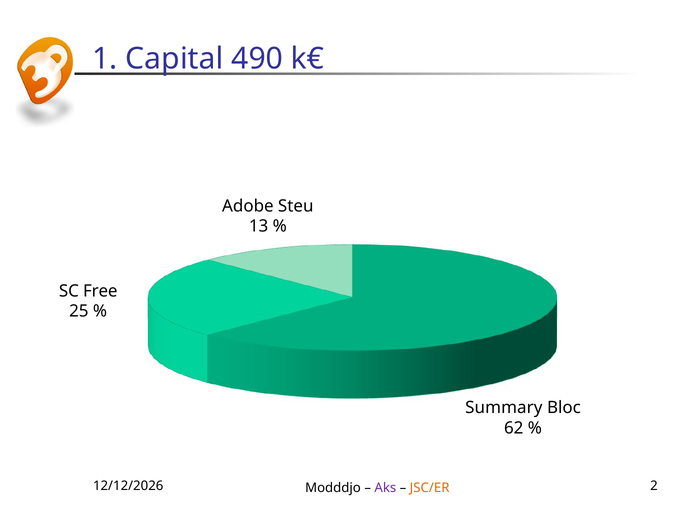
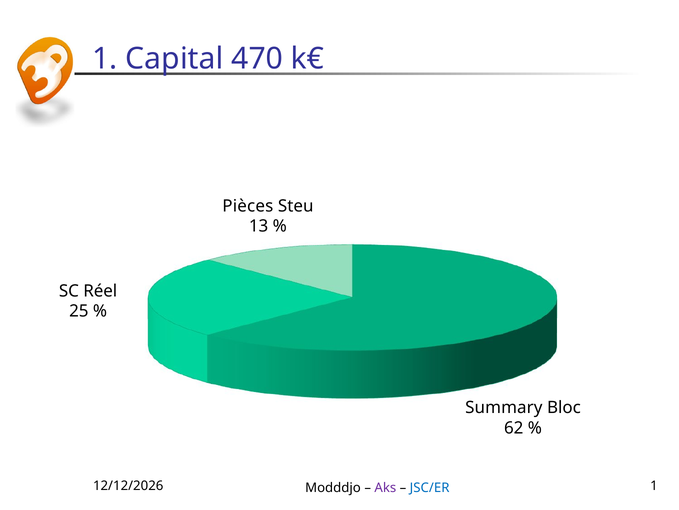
490: 490 -> 470
Adobe: Adobe -> Pièces
Free: Free -> Réel
2 at (654, 485): 2 -> 1
JSC/ER colour: orange -> blue
